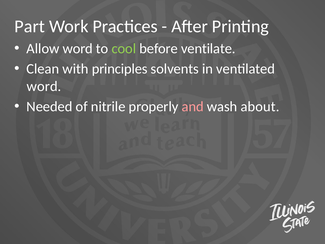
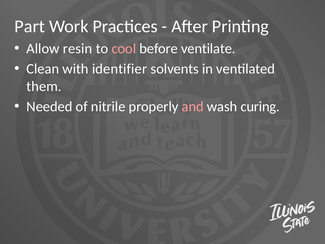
Allow word: word -> resin
cool colour: light green -> pink
principles: principles -> identifier
word at (44, 86): word -> them
about: about -> curing
